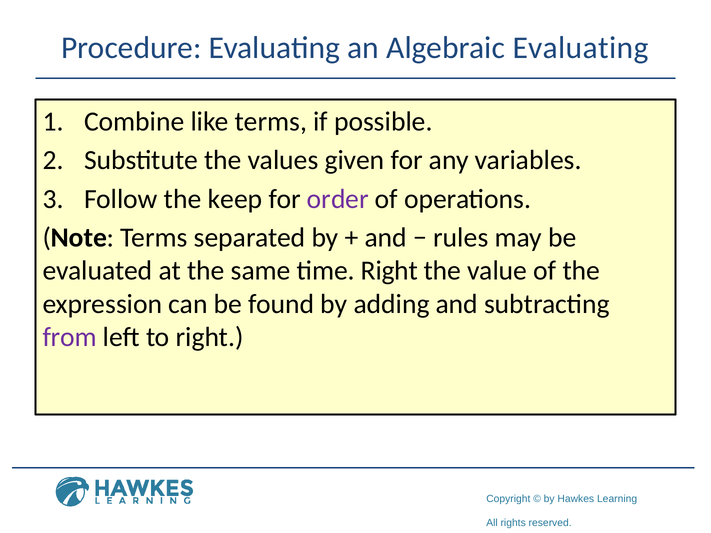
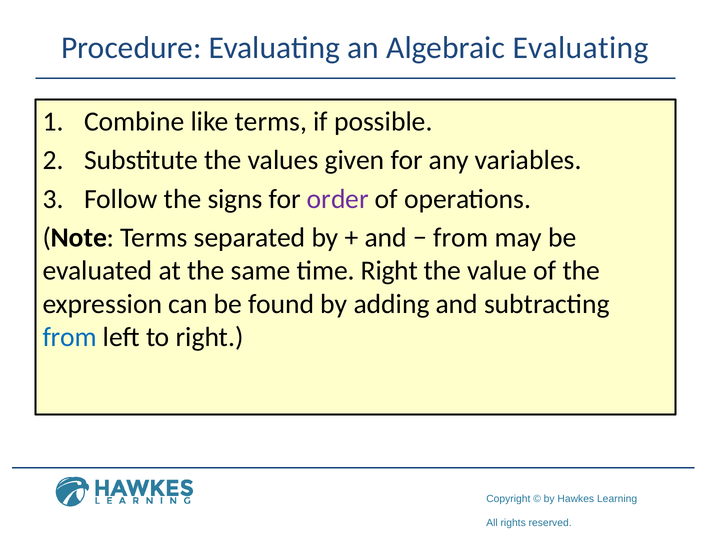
keep: keep -> signs
rules at (461, 238): rules -> from
from at (70, 337) colour: purple -> blue
